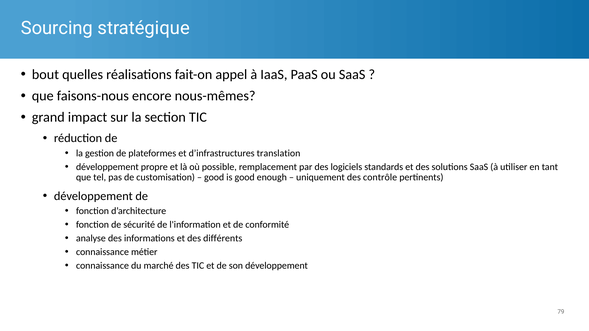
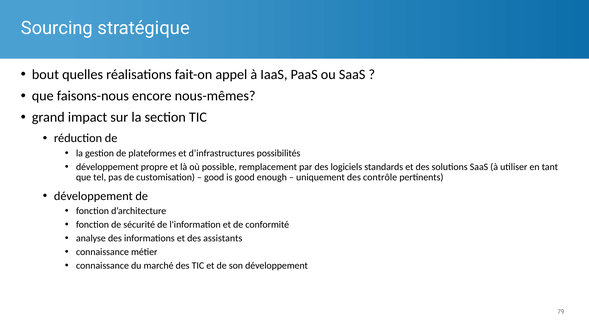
translation: translation -> possibilités
différents: différents -> assistants
